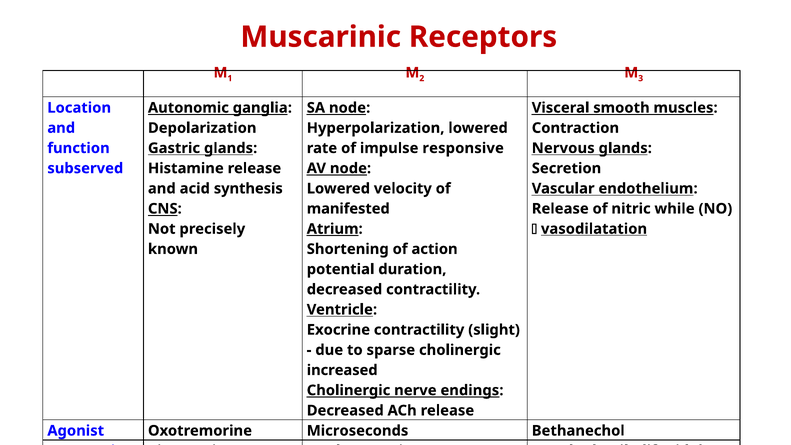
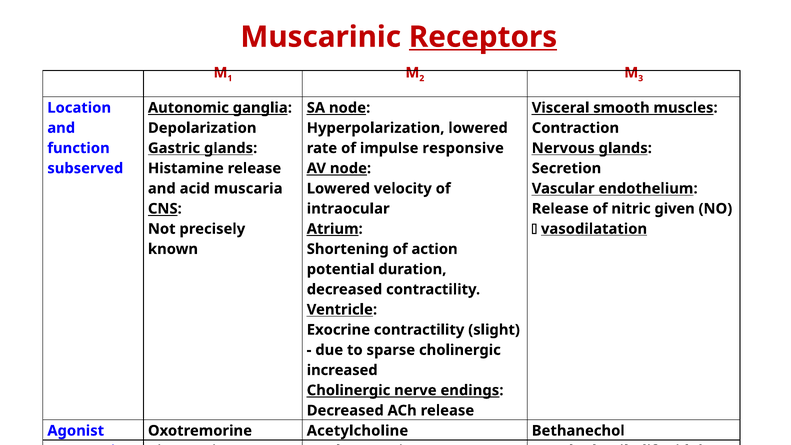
Receptors underline: none -> present
synthesis: synthesis -> muscaria
manifested: manifested -> intraocular
while: while -> given
Microseconds: Microseconds -> Acetylcholine
